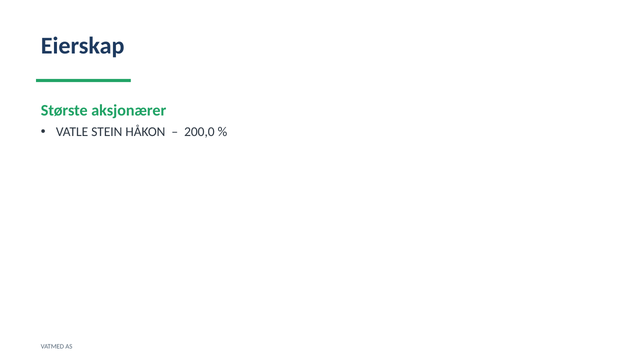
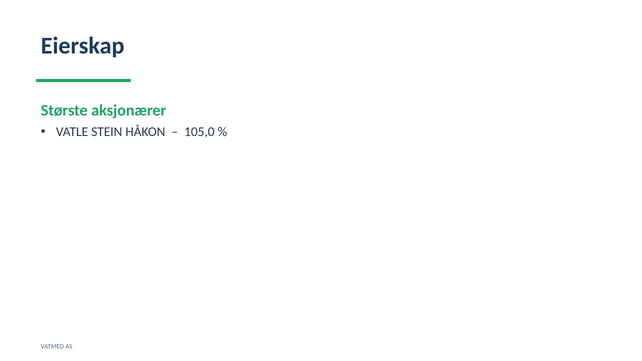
200,0: 200,0 -> 105,0
